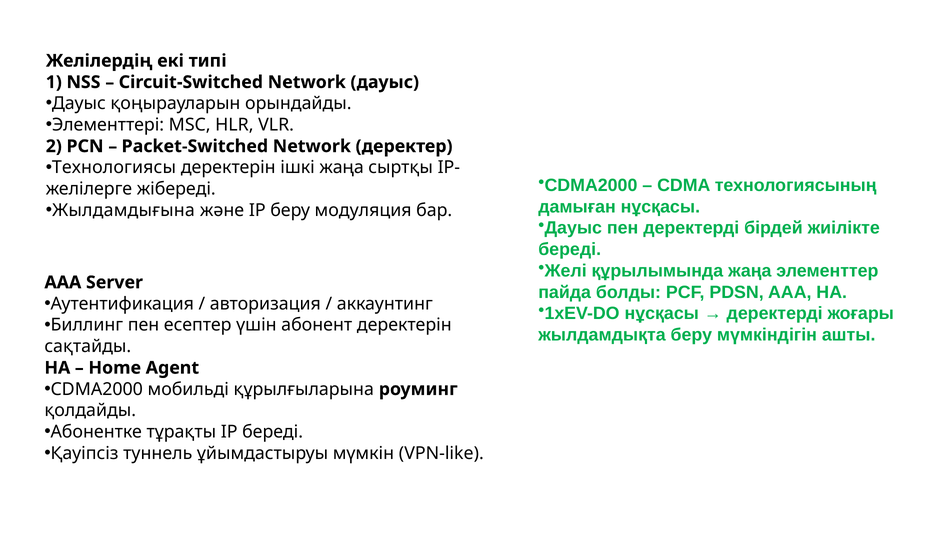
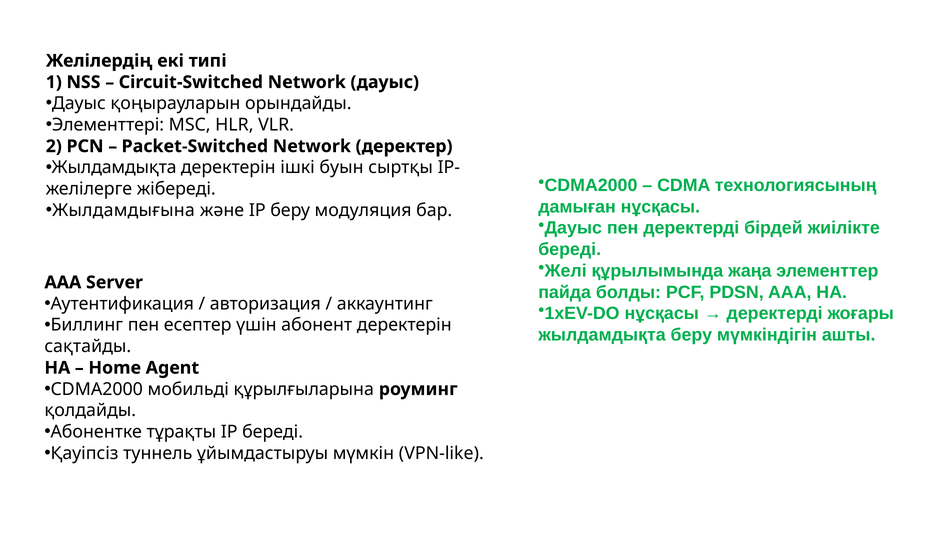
Технологиясы at (114, 168): Технологиясы -> Жылдамдықта
ішкі жаңа: жаңа -> буын
